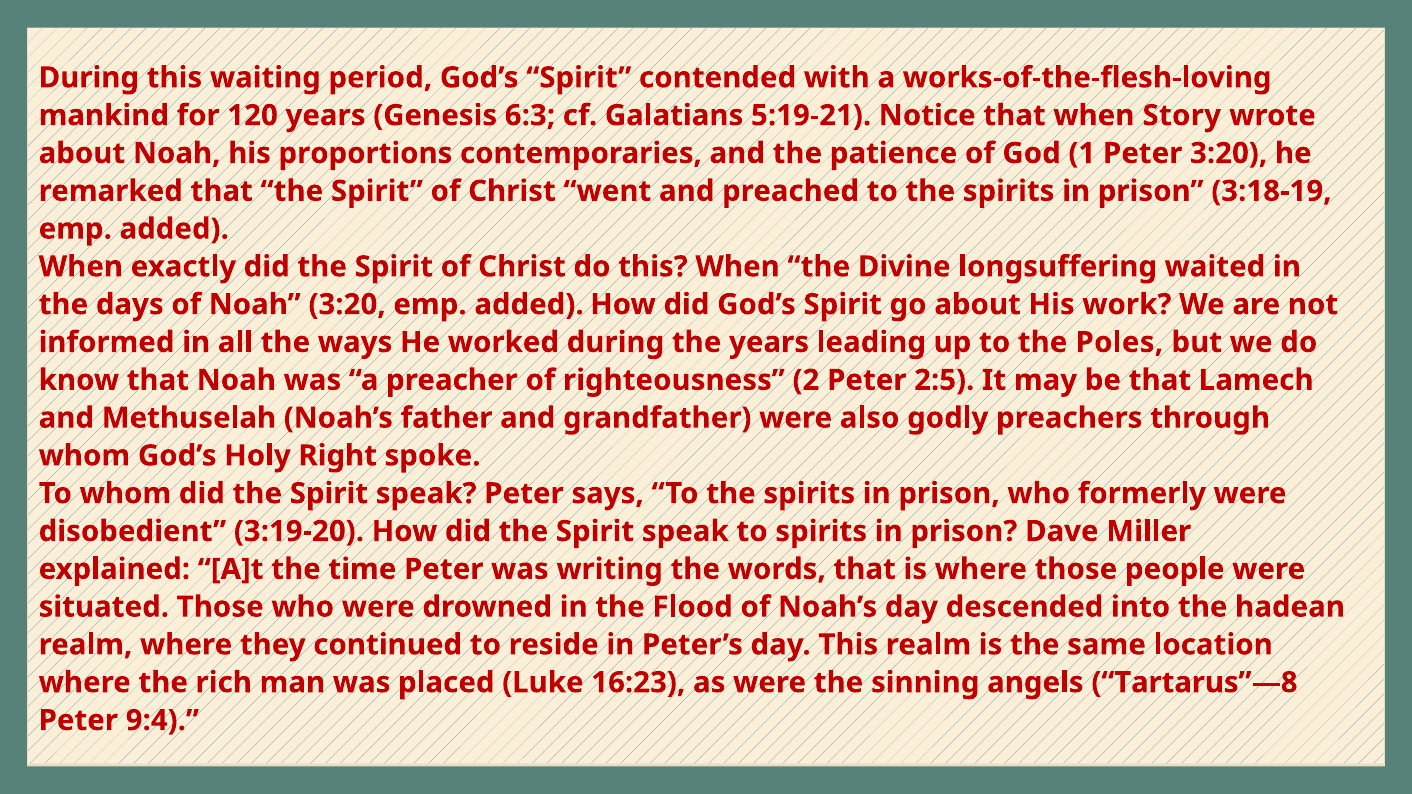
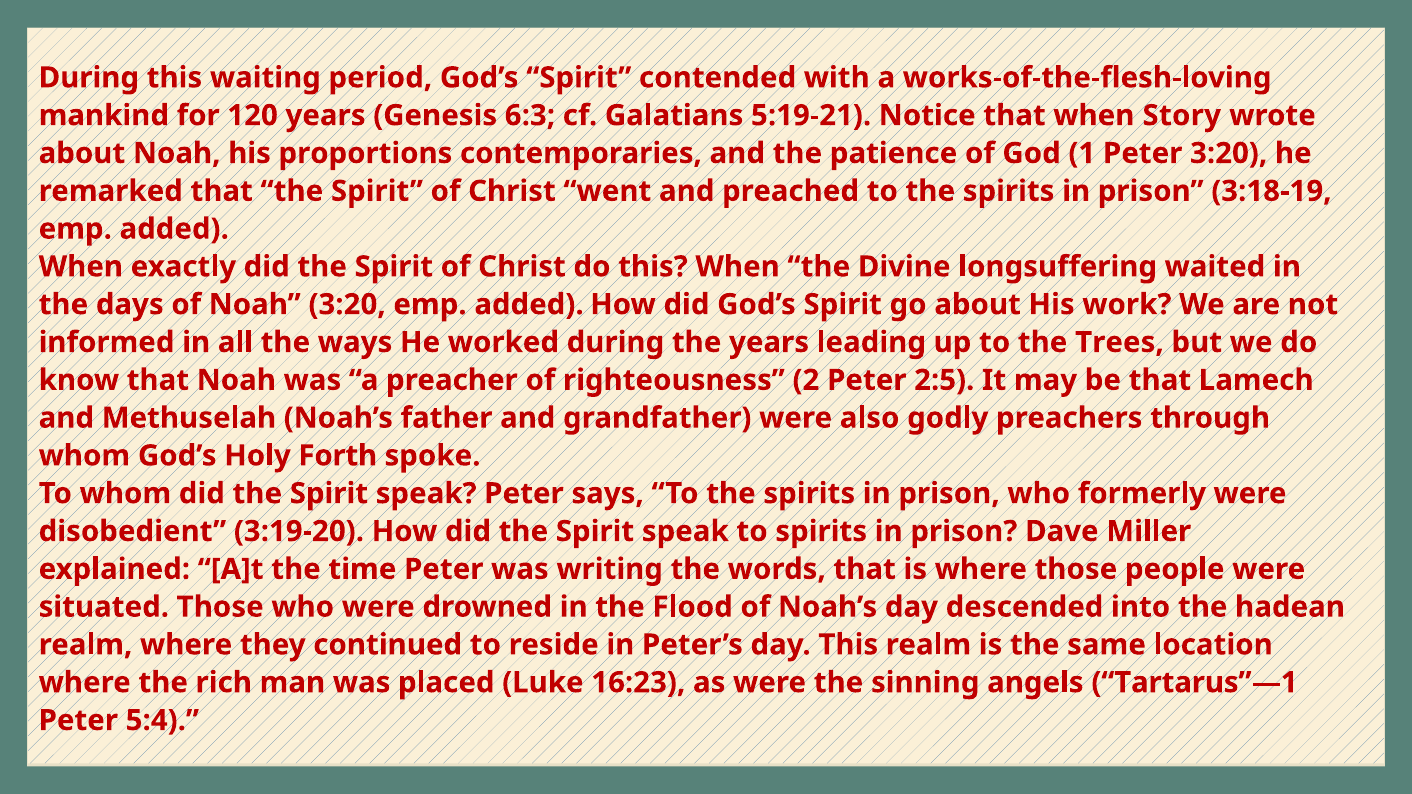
Poles: Poles -> Trees
Right: Right -> Forth
Tartarus”—8: Tartarus”—8 -> Tartarus”—1
9:4: 9:4 -> 5:4
